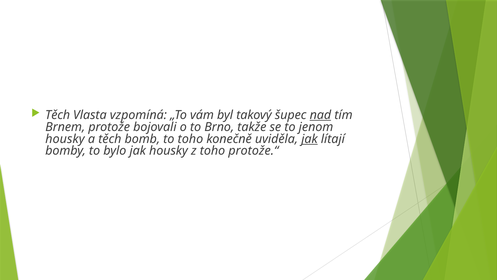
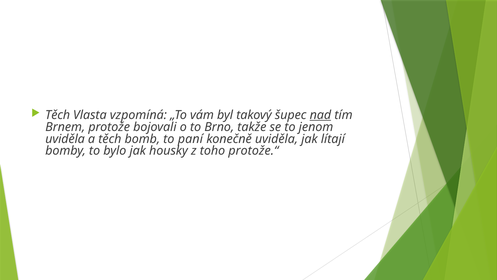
housky at (65, 139): housky -> uviděla
to toho: toho -> paní
jak at (309, 139) underline: present -> none
